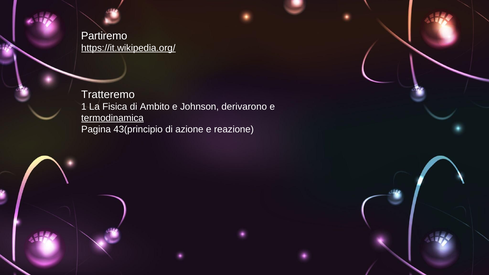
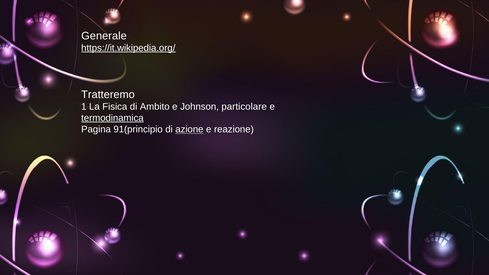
Partiremo: Partiremo -> Generale
derivarono: derivarono -> particolare
43(principio: 43(principio -> 91(principio
azione underline: none -> present
